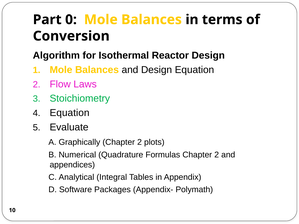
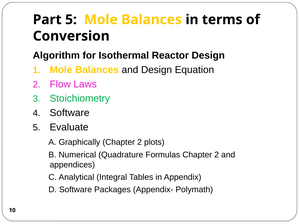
Part 0: 0 -> 5
Equation at (70, 113): Equation -> Software
